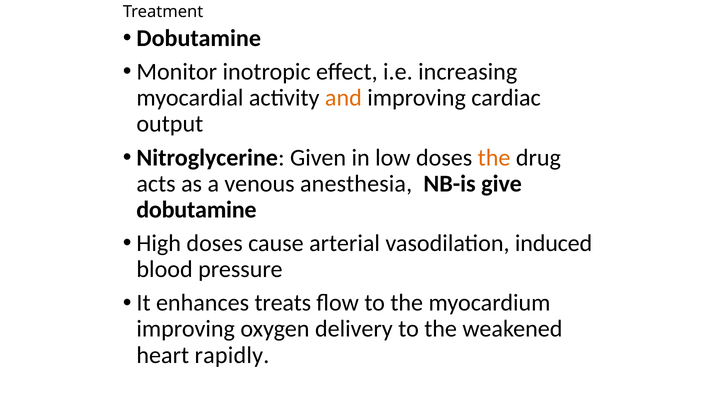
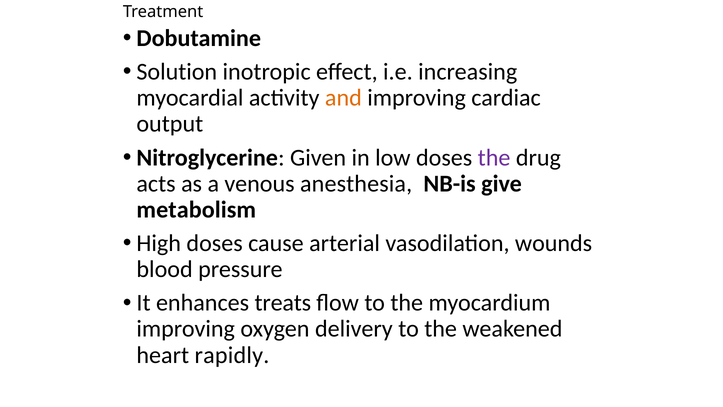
Monitor: Monitor -> Solution
the at (494, 157) colour: orange -> purple
dobutamine at (196, 210): dobutamine -> metabolism
induced: induced -> wounds
